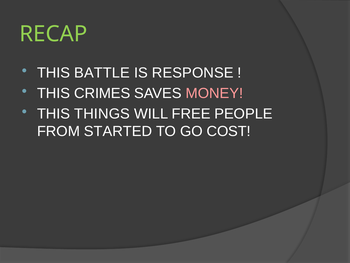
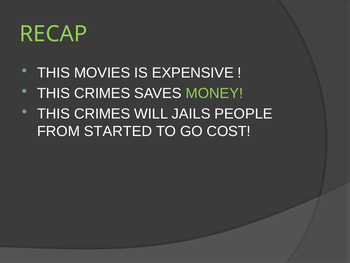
BATTLE: BATTLE -> MOVIES
RESPONSE: RESPONSE -> EXPENSIVE
MONEY colour: pink -> light green
THINGS at (102, 114): THINGS -> CRIMES
FREE: FREE -> JAILS
